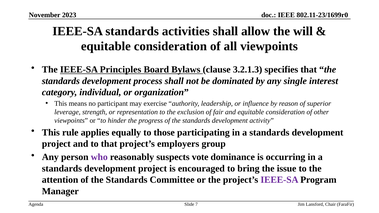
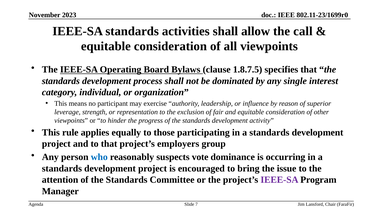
will: will -> call
Principles: Principles -> Operating
3.2.1.3: 3.2.1.3 -> 1.8.7.5
who colour: purple -> blue
